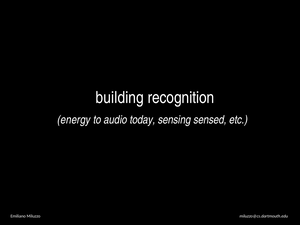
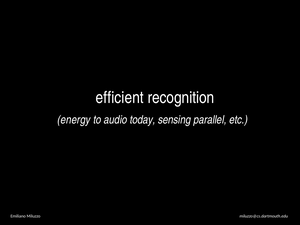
building: building -> efficient
sensed: sensed -> parallel
